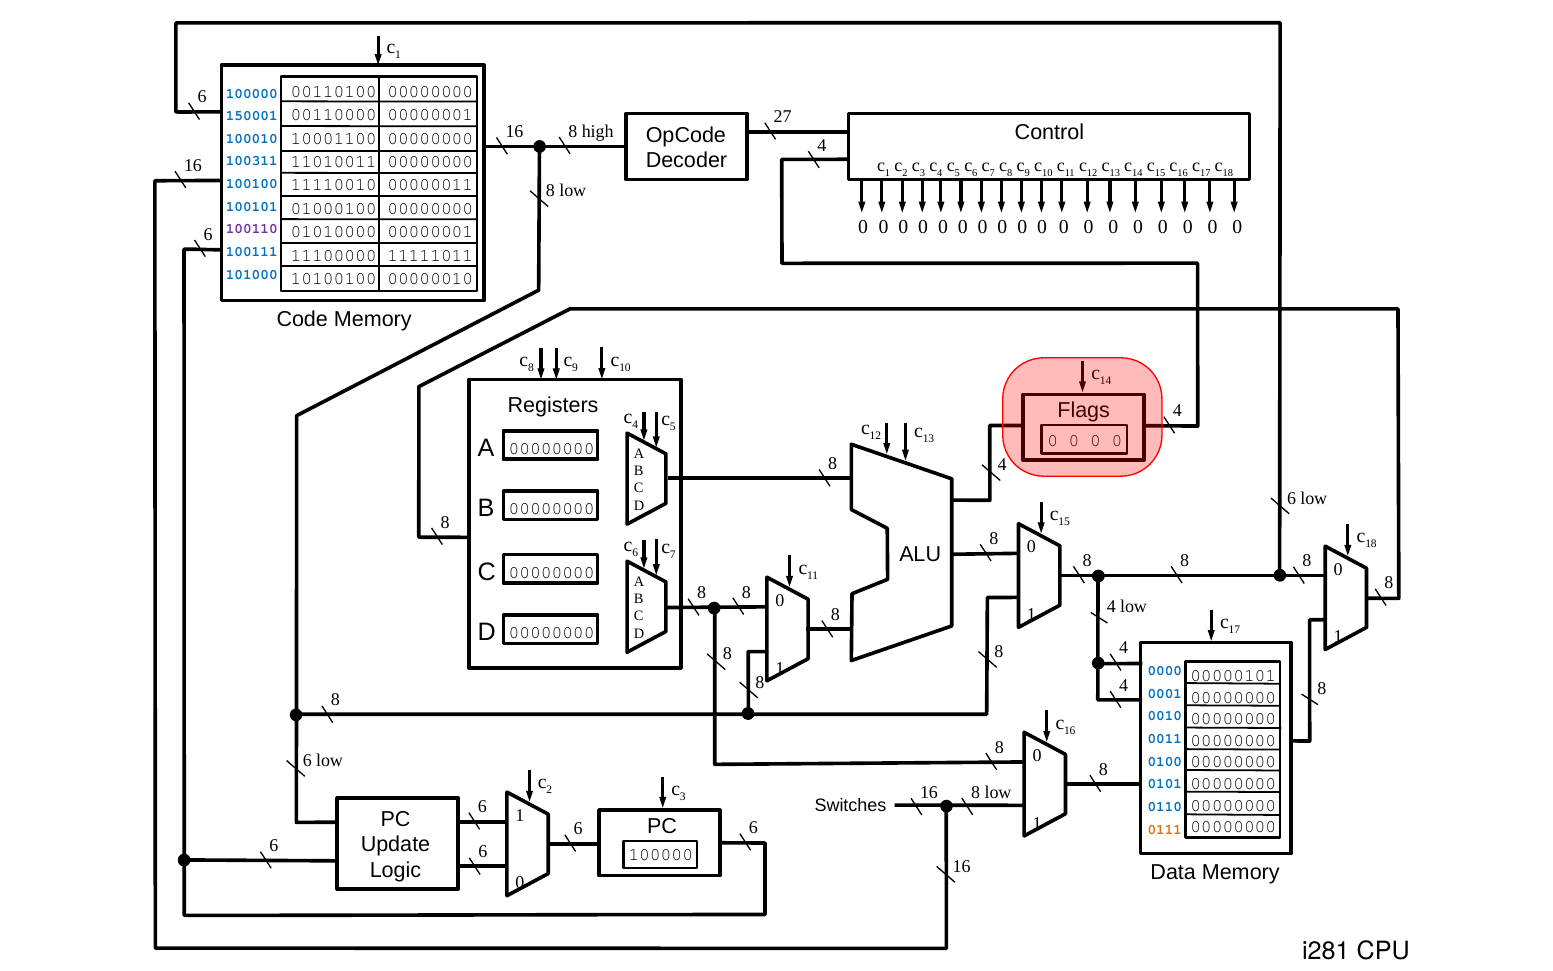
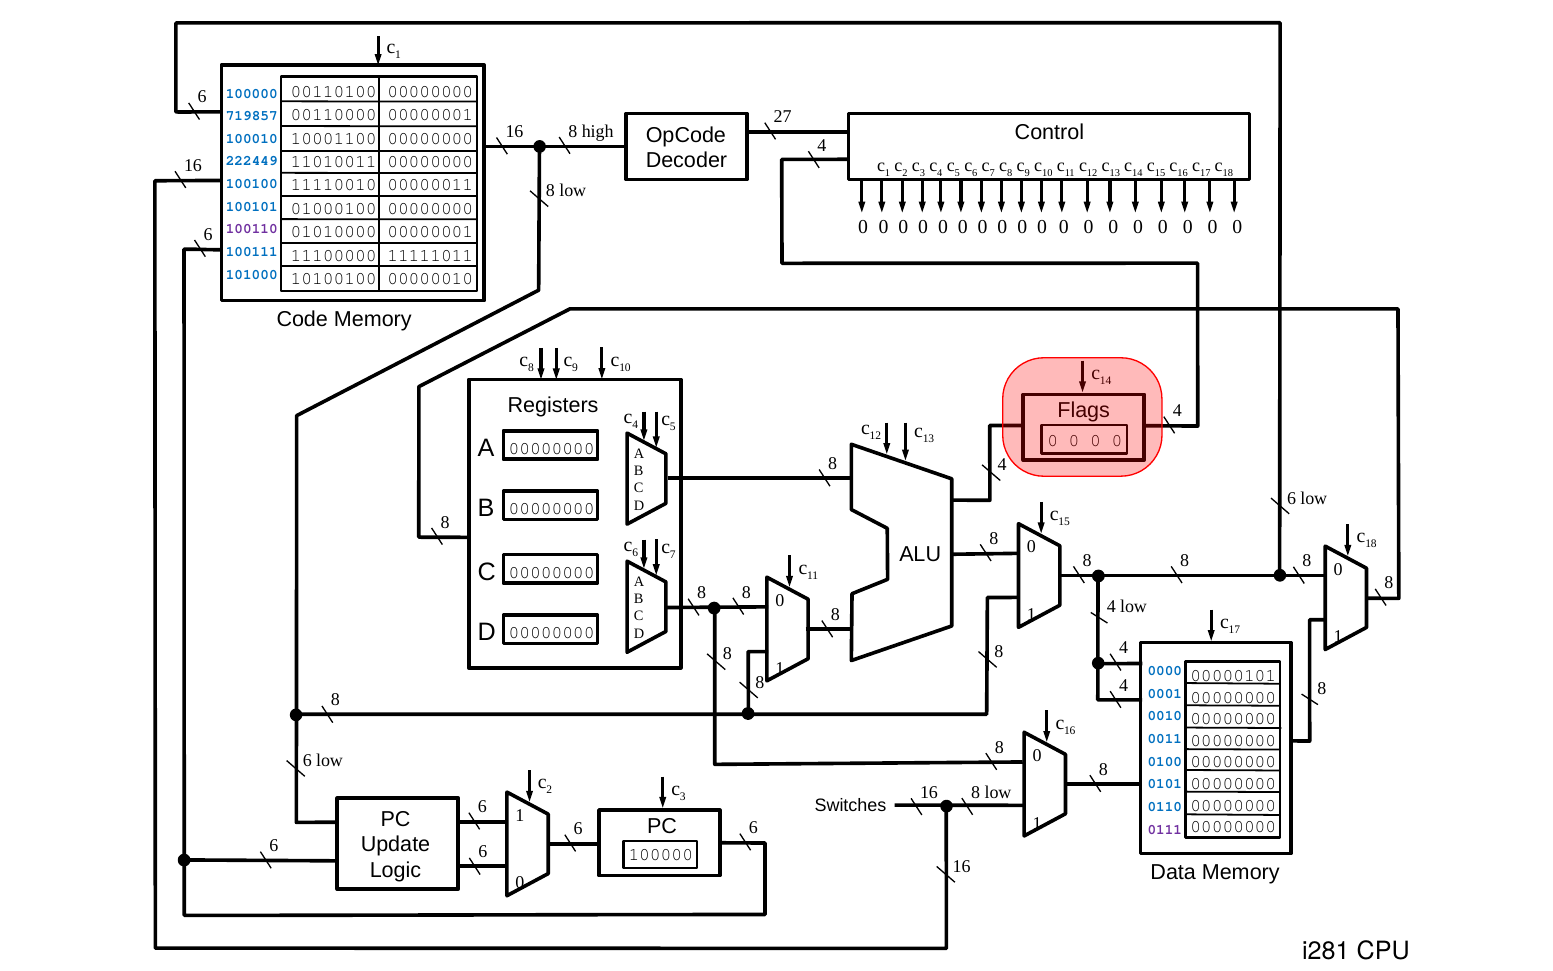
150001: 150001 -> 719857
100311: 100311 -> 222449
0111 colour: orange -> purple
